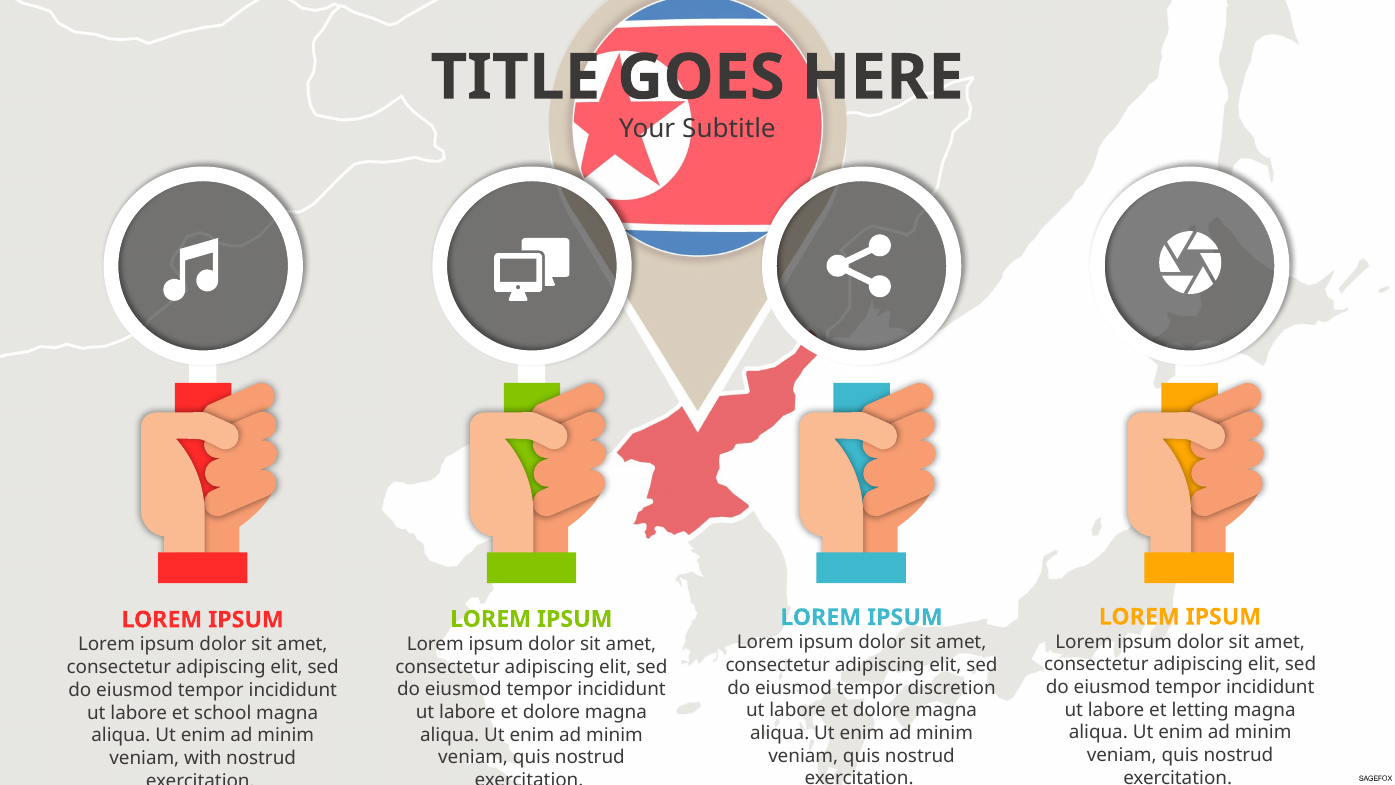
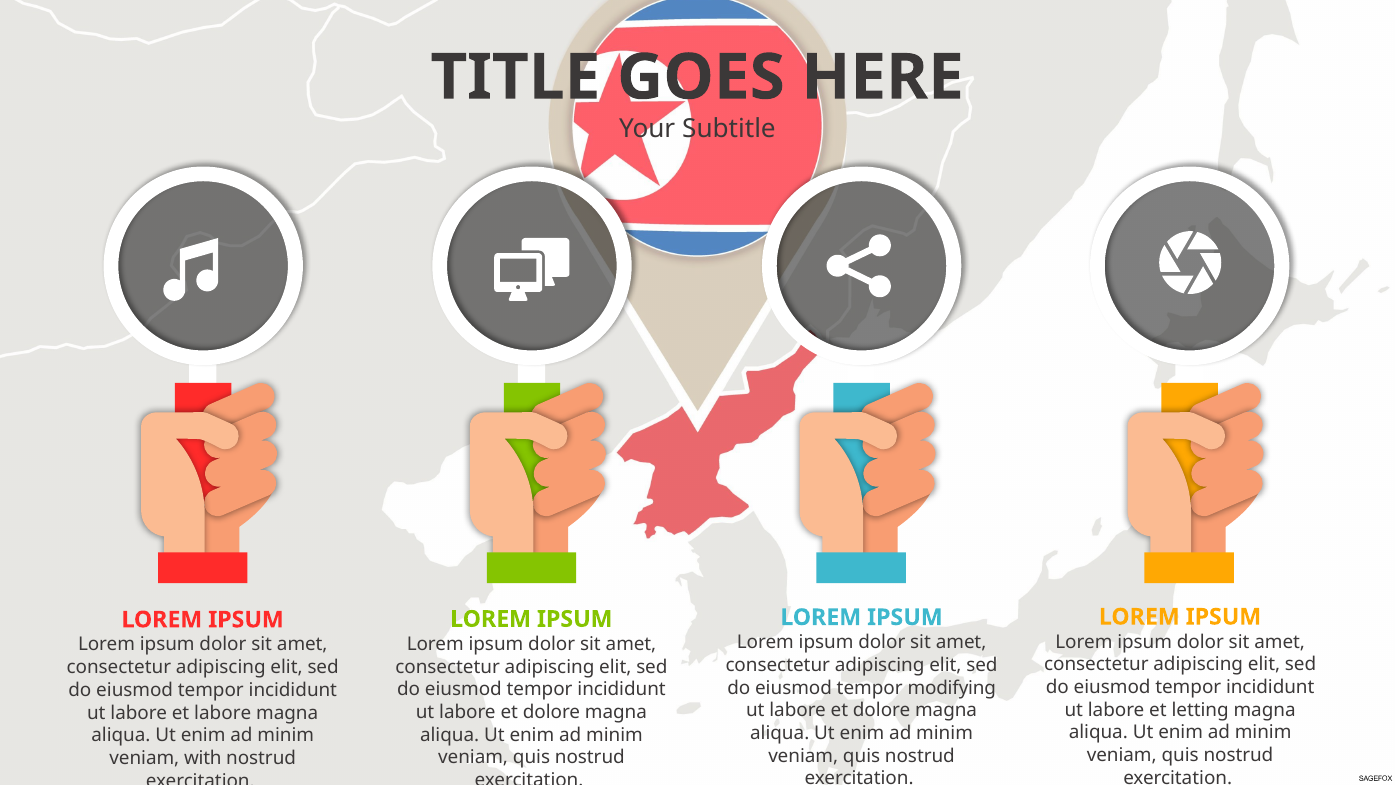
discretion: discretion -> modifying
et school: school -> labore
